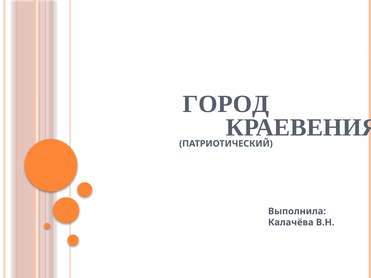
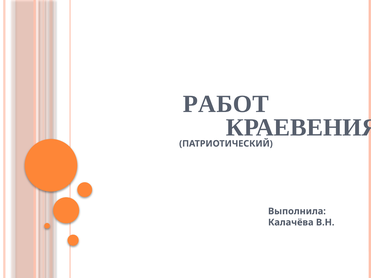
ГОРОД: ГОРОД -> РАБОТ
